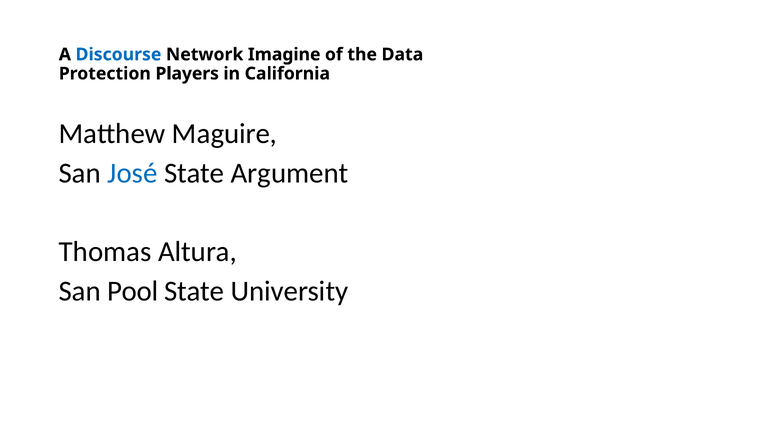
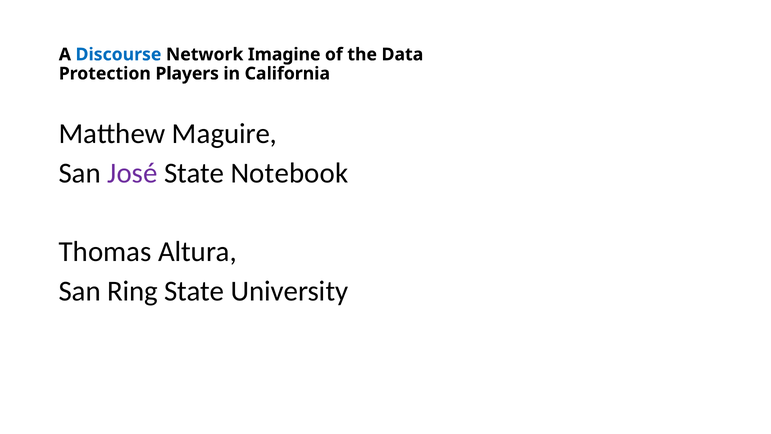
José colour: blue -> purple
Argument: Argument -> Notebook
Pool: Pool -> Ring
